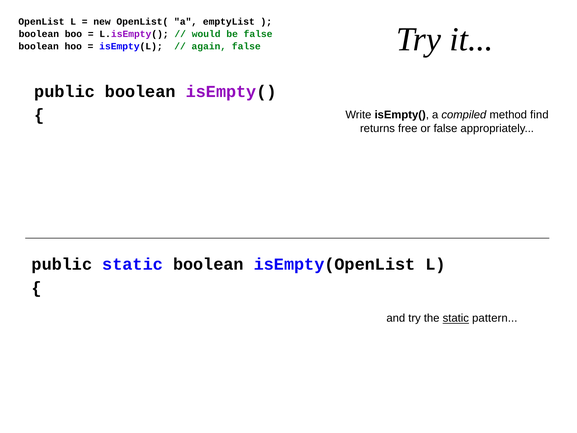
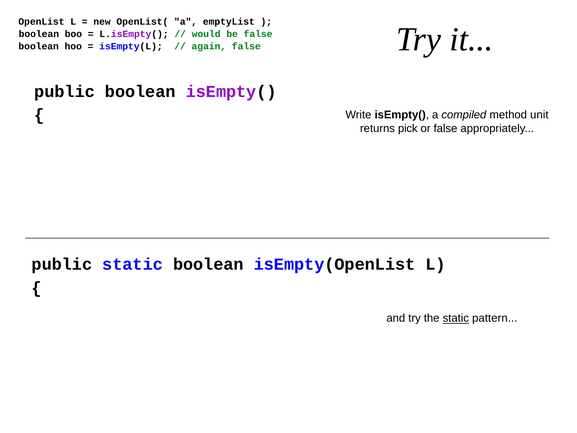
find: find -> unit
free: free -> pick
